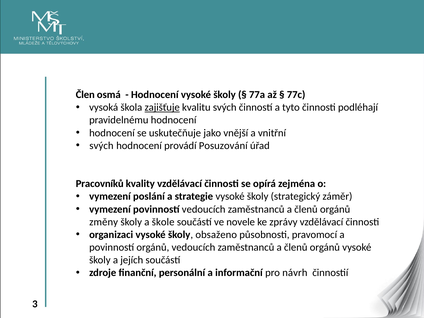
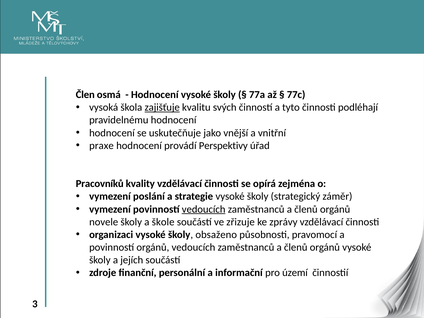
svých at (101, 146): svých -> praxe
Posuzování: Posuzování -> Perspektivy
vedoucích at (204, 209) underline: none -> present
změny: změny -> novele
novele: novele -> zřizuje
návrh: návrh -> území
